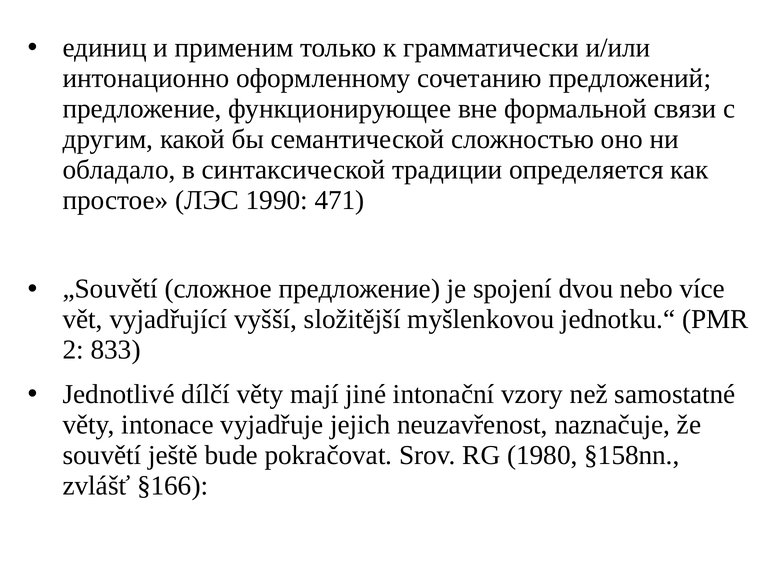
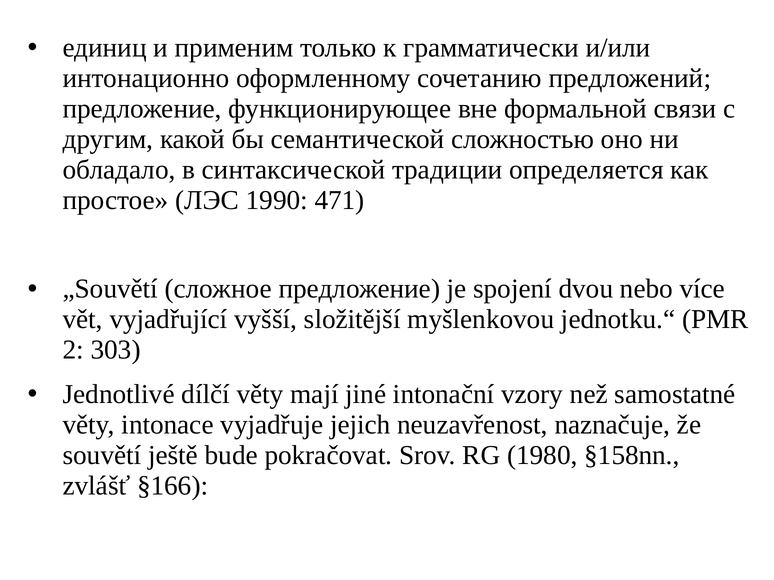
833: 833 -> 303
